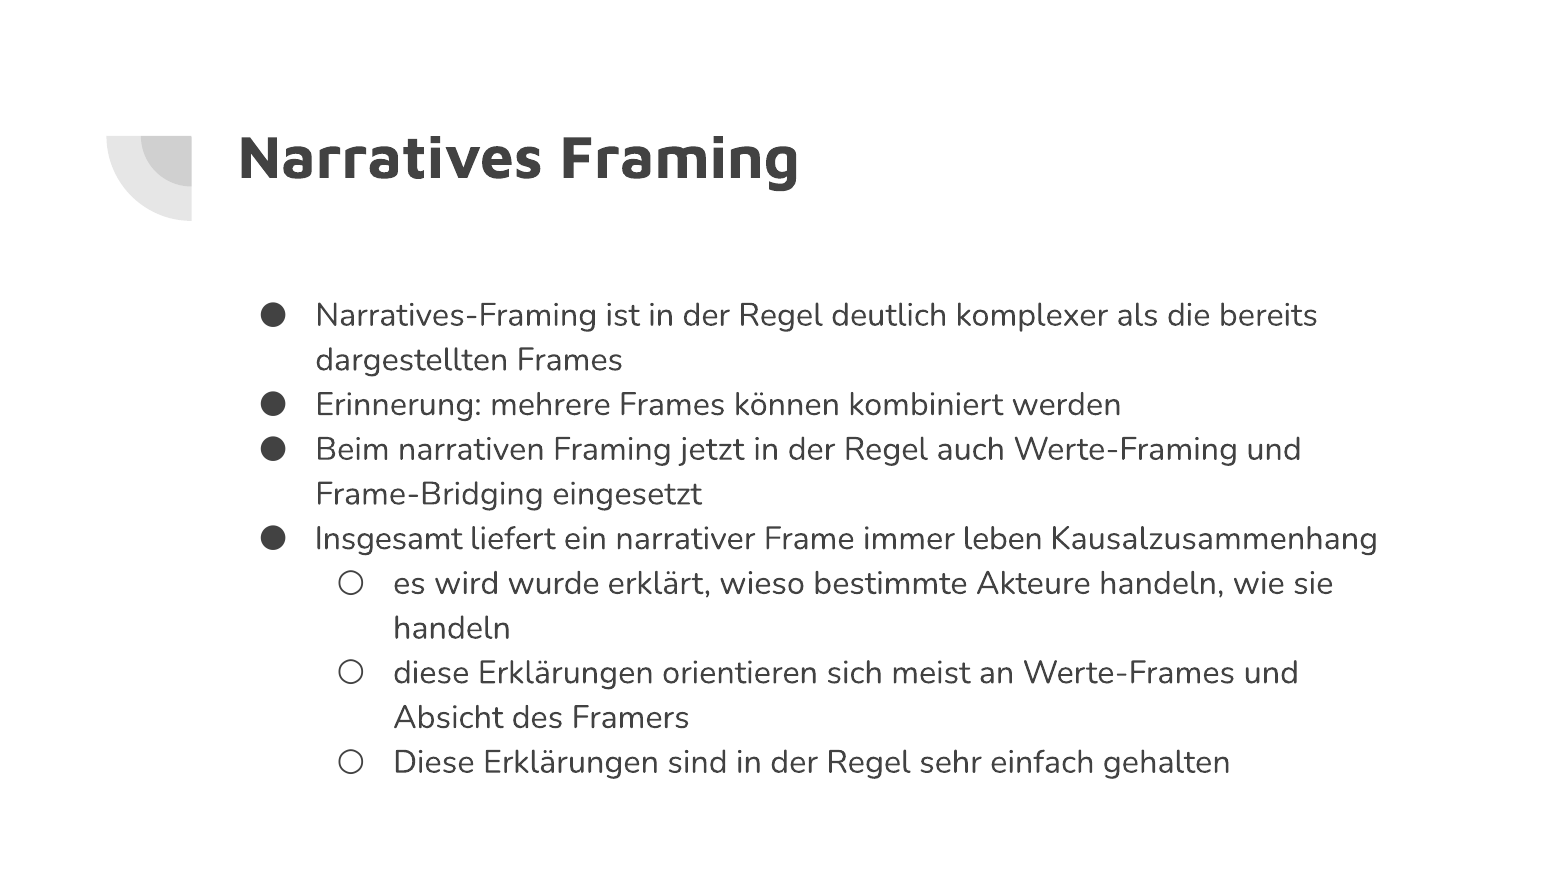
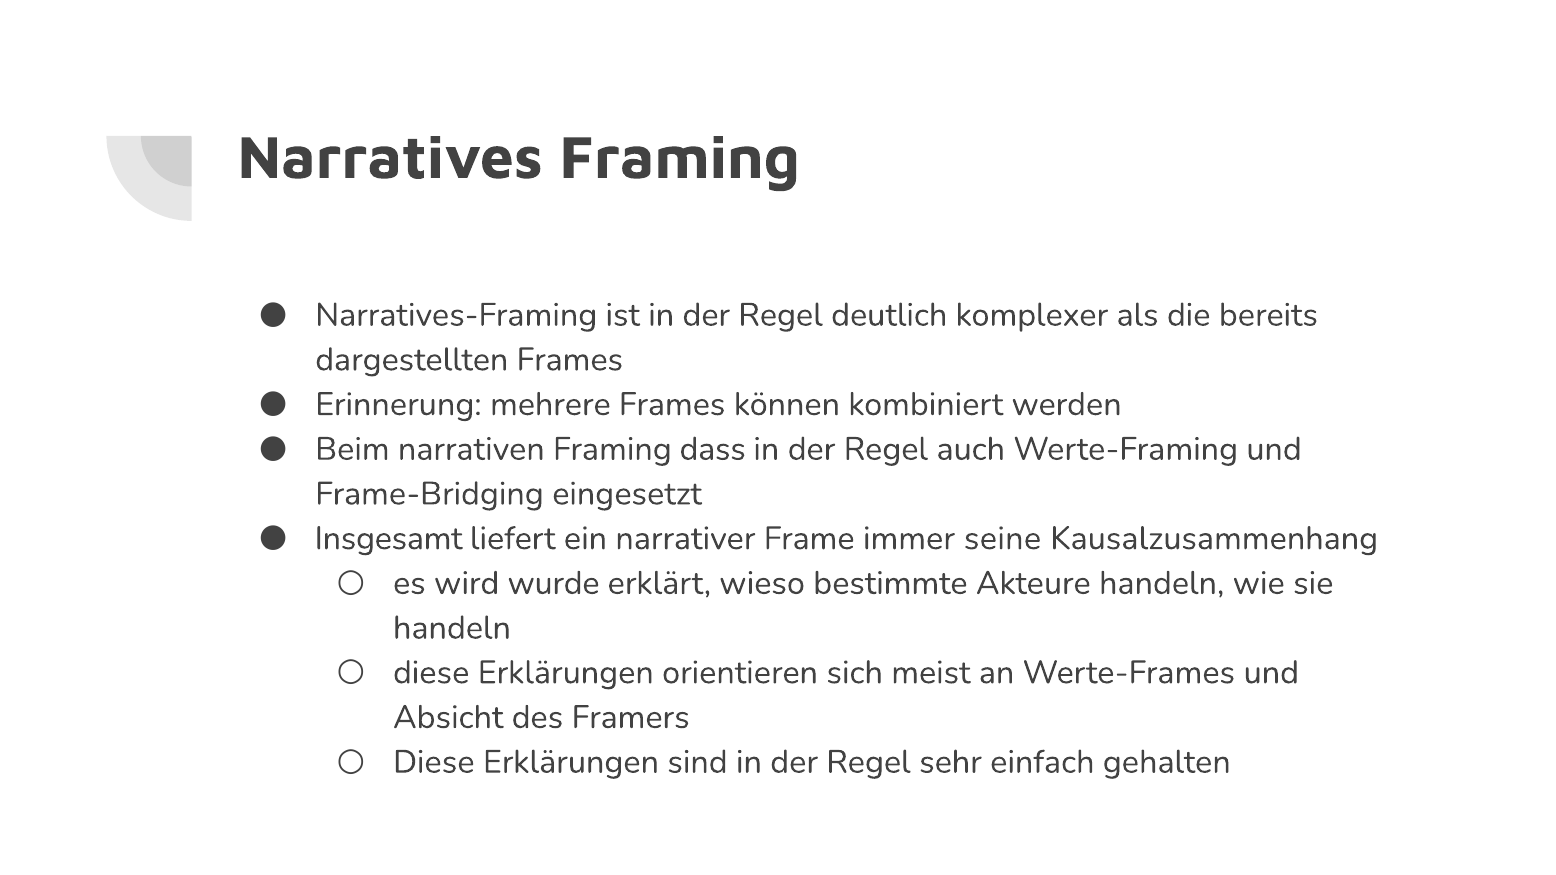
jetzt: jetzt -> dass
leben: leben -> seine
